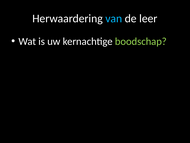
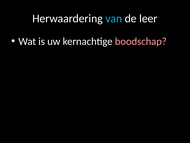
boodschap colour: light green -> pink
